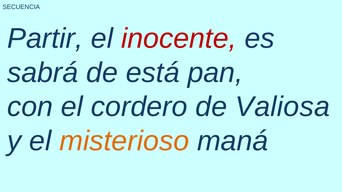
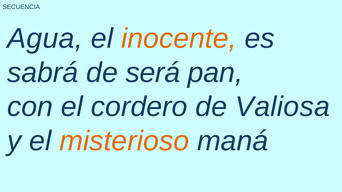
Partir: Partir -> Agua
inocente colour: red -> orange
está: está -> será
